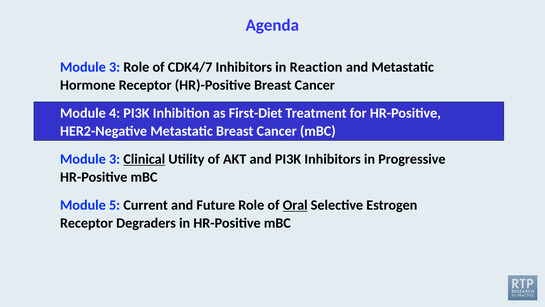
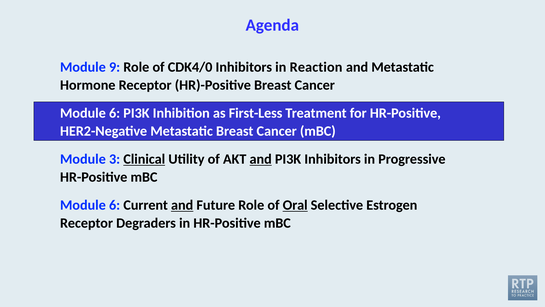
3 at (115, 67): 3 -> 9
CDK4/7: CDK4/7 -> CDK4/0
4 at (115, 113): 4 -> 6
First-Diet: First-Diet -> First-Less
and at (261, 159) underline: none -> present
5 at (115, 205): 5 -> 6
and at (182, 205) underline: none -> present
